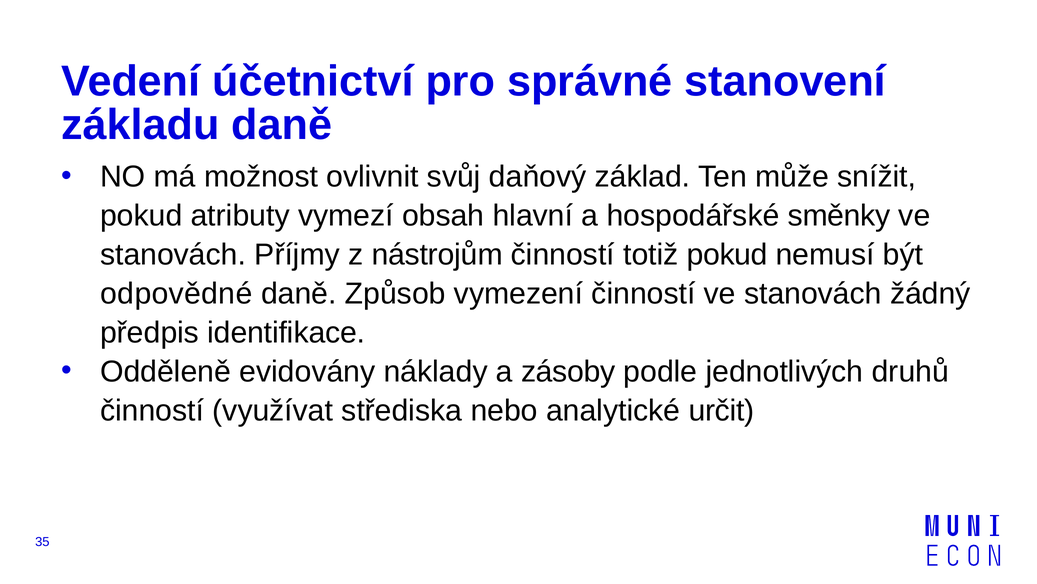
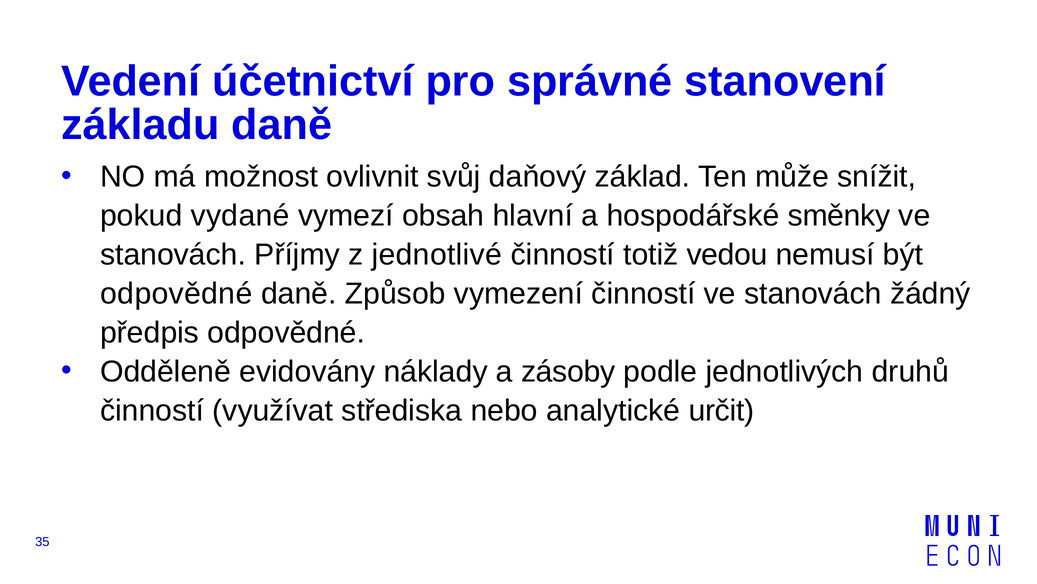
atributy: atributy -> vydané
nástrojům: nástrojům -> jednotlivé
totiž pokud: pokud -> vedou
předpis identifikace: identifikace -> odpovědné
